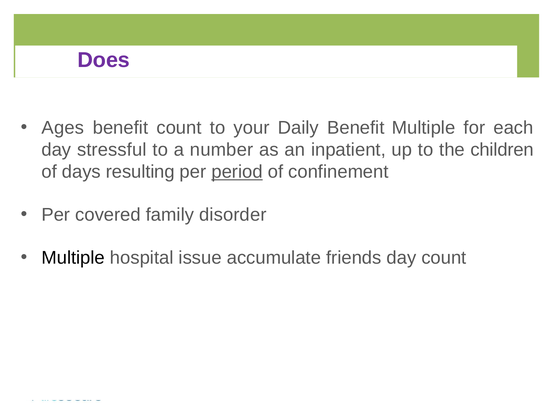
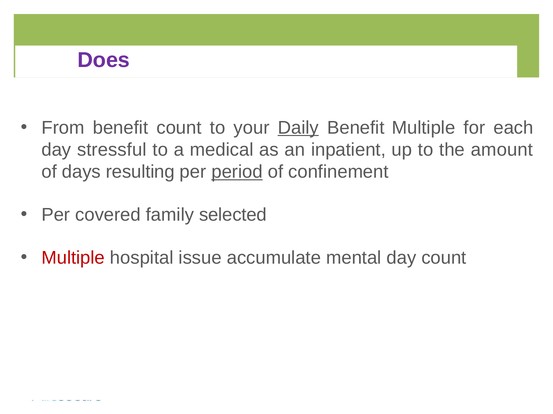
Ages: Ages -> From
Daily underline: none -> present
number: number -> medical
children: children -> amount
disorder: disorder -> selected
Multiple at (73, 258) colour: black -> red
friends: friends -> mental
